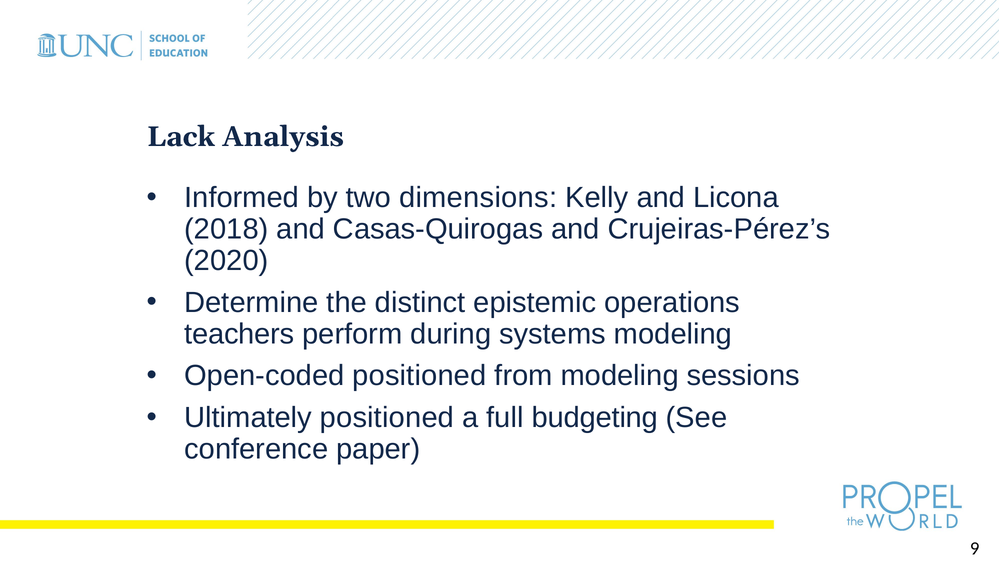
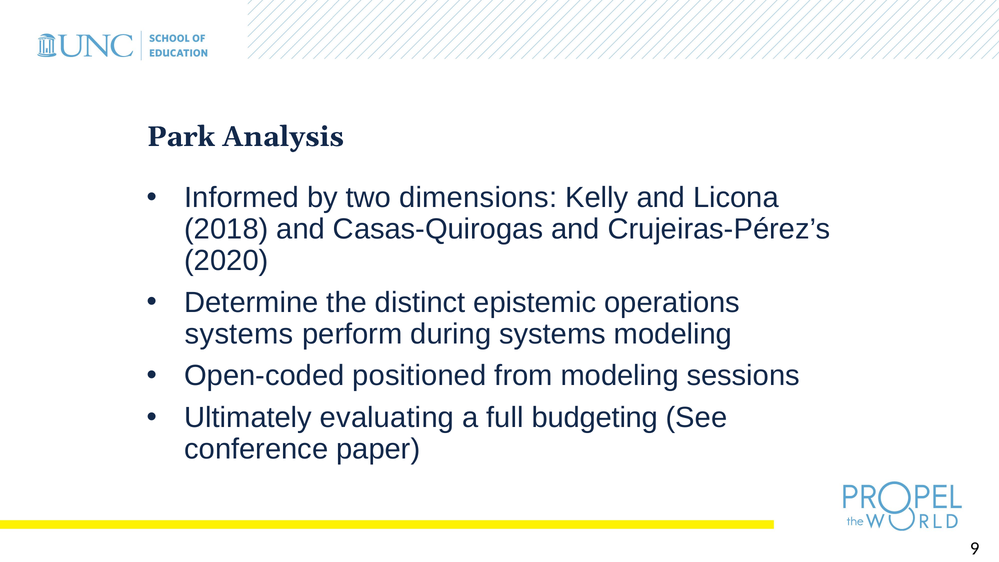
Lack: Lack -> Park
teachers at (239, 334): teachers -> systems
Ultimately positioned: positioned -> evaluating
